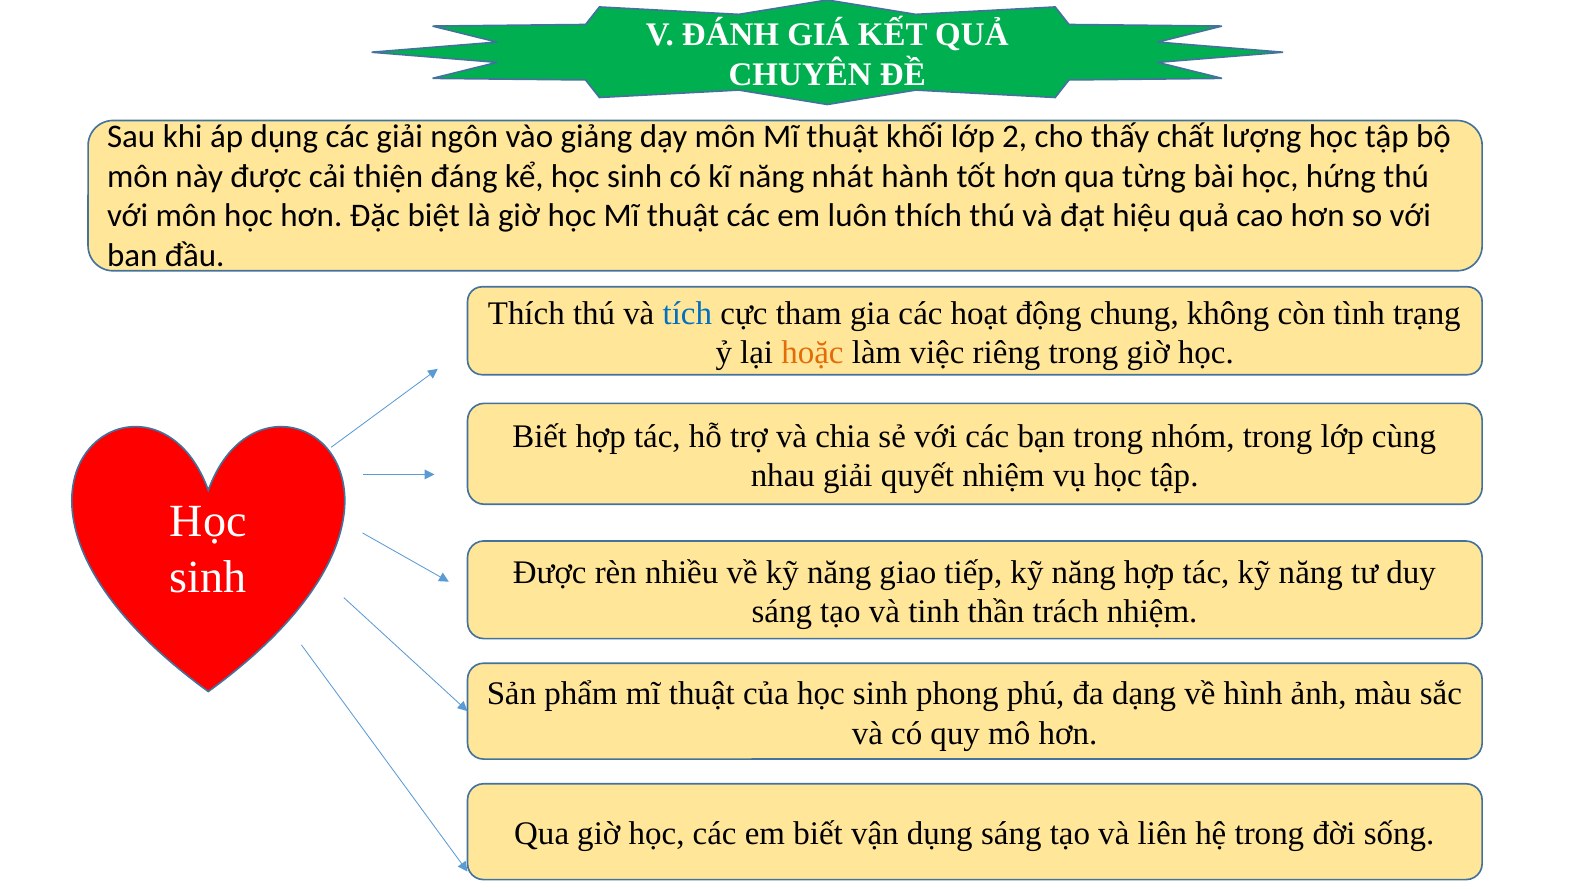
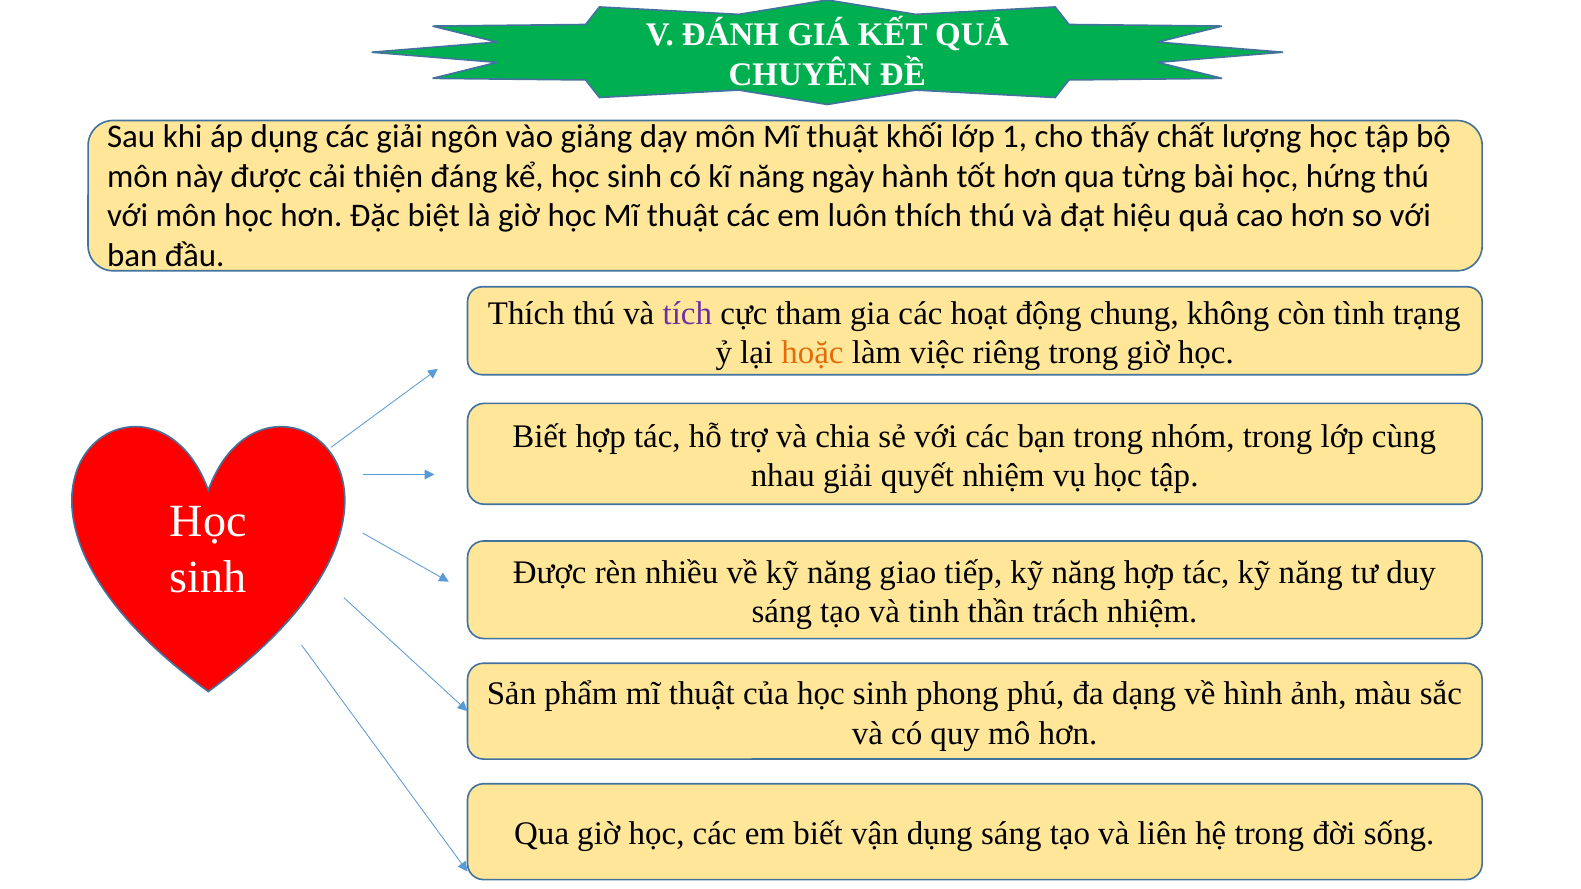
2: 2 -> 1
nhát: nhát -> ngày
tích colour: blue -> purple
